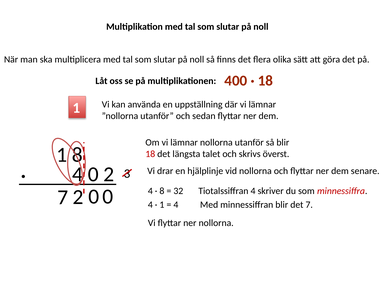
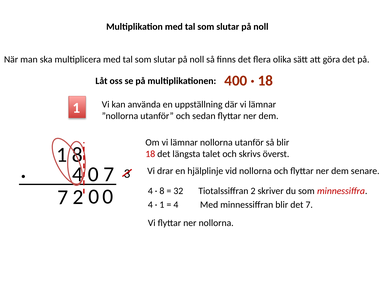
0 2: 2 -> 7
Tiotalssiffran 4: 4 -> 2
